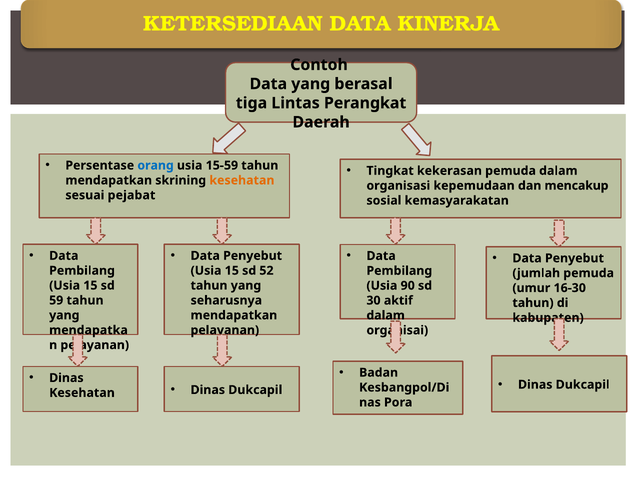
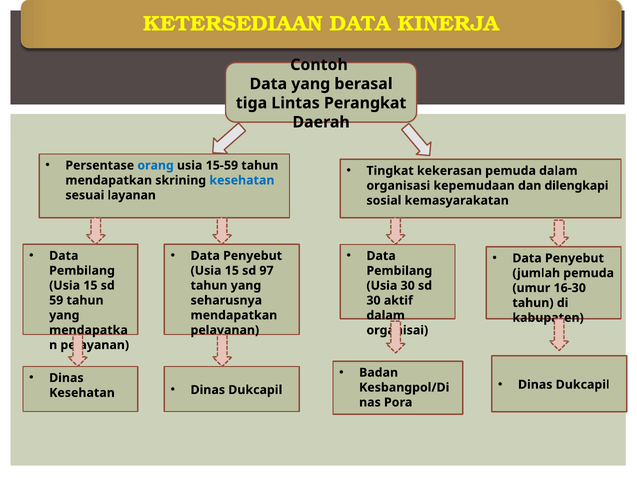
kesehatan at (242, 180) colour: orange -> blue
mencakup: mencakup -> dilengkapi
pejabat: pejabat -> layanan
52: 52 -> 97
Usia 90: 90 -> 30
